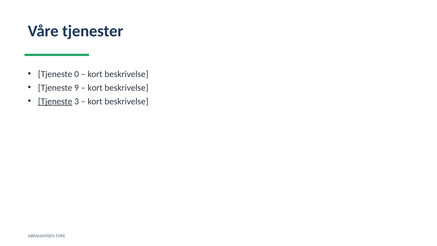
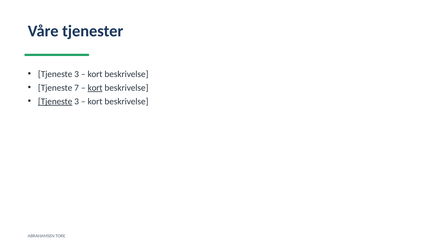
0 at (77, 74): 0 -> 3
9: 9 -> 7
kort at (95, 88) underline: none -> present
